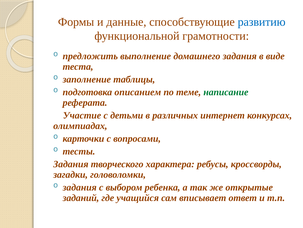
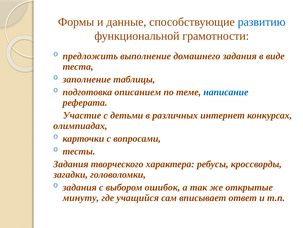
написание colour: green -> blue
ребенка: ребенка -> ошибок
заданий: заданий -> минуту
